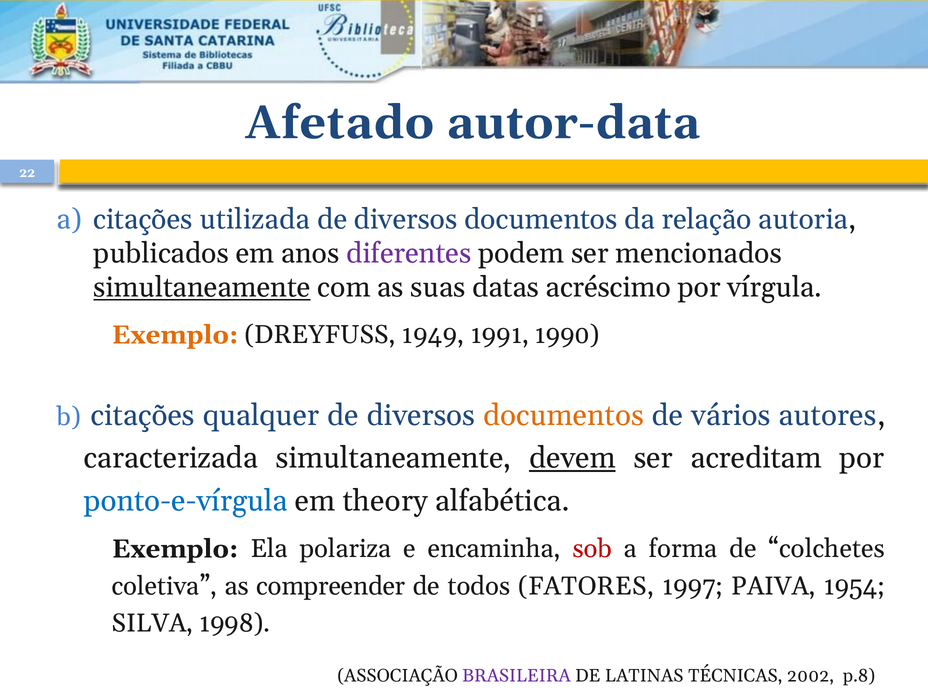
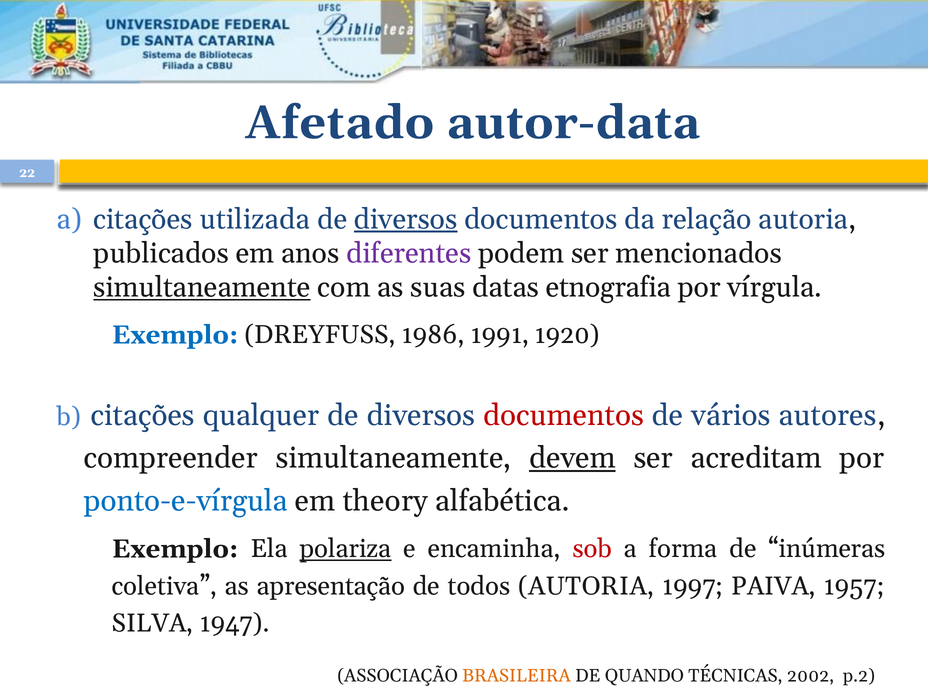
diversos at (406, 219) underline: none -> present
acréscimo: acréscimo -> etnografia
Exemplo at (175, 335) colour: orange -> blue
1949: 1949 -> 1986
1990: 1990 -> 1920
documentos at (564, 415) colour: orange -> red
caracterizada: caracterizada -> compreender
polariza underline: none -> present
colchetes: colchetes -> inúmeras
compreender: compreender -> apresentação
todos FATORES: FATORES -> AUTORIA
1954: 1954 -> 1957
1998: 1998 -> 1947
BRASILEIRA colour: purple -> orange
LATINAS: LATINAS -> QUANDO
p.8: p.8 -> p.2
